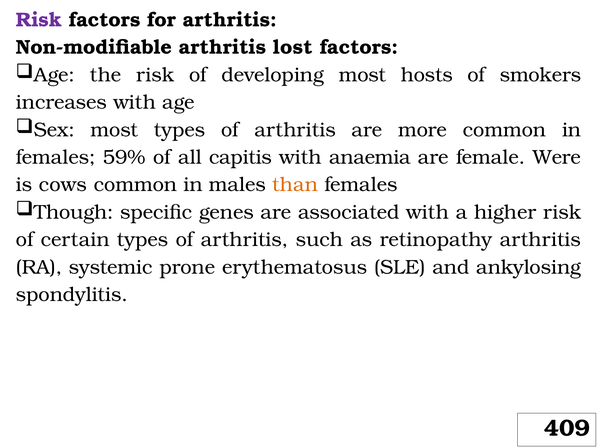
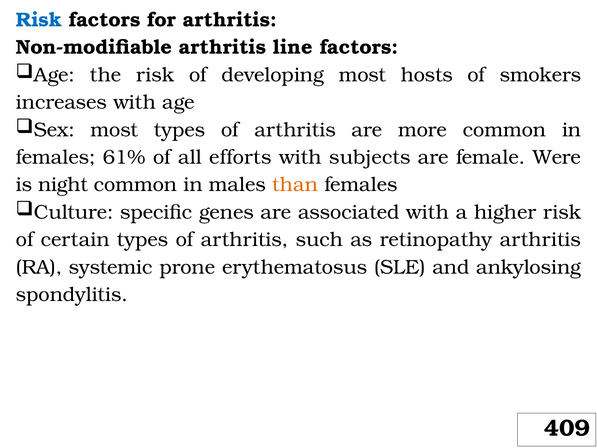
Risk at (39, 20) colour: purple -> blue
lost: lost -> line
59%: 59% -> 61%
capitis: capitis -> efforts
anaemia: anaemia -> subjects
cows: cows -> night
Though: Though -> Culture
